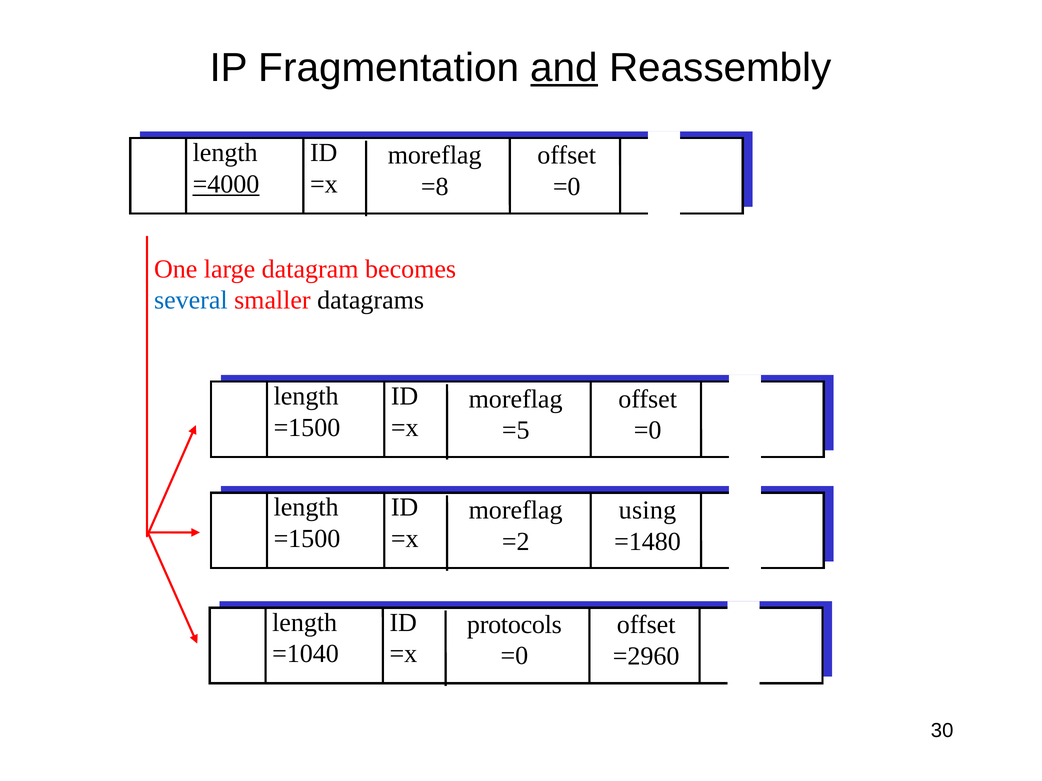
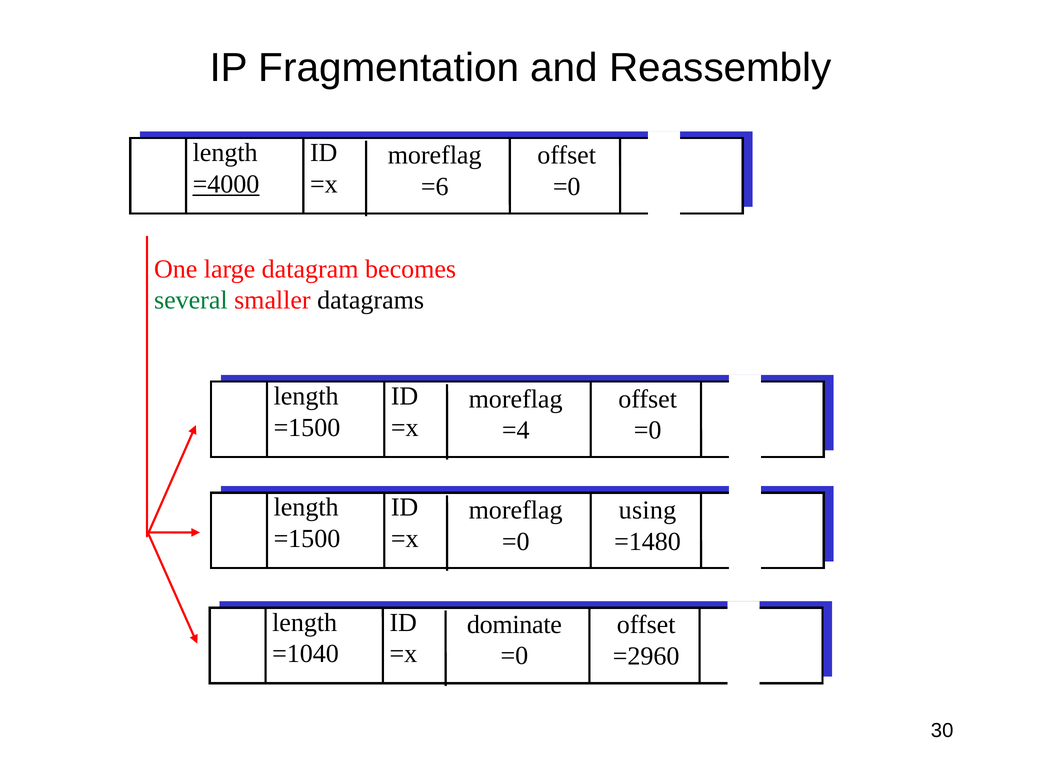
and underline: present -> none
=8: =8 -> =6
several colour: blue -> green
=5: =5 -> =4
=2 at (516, 542): =2 -> =0
protocols: protocols -> dominate
